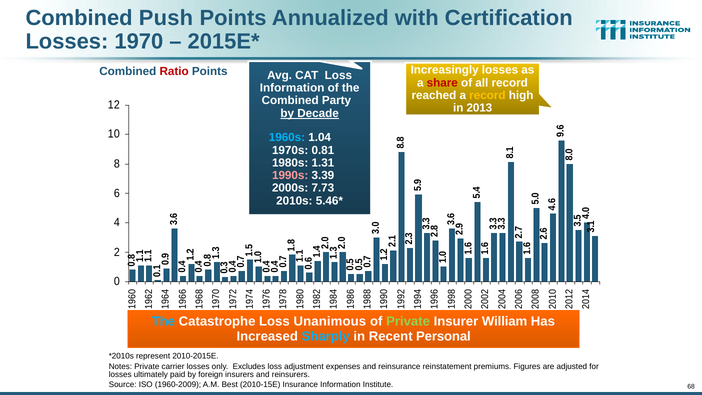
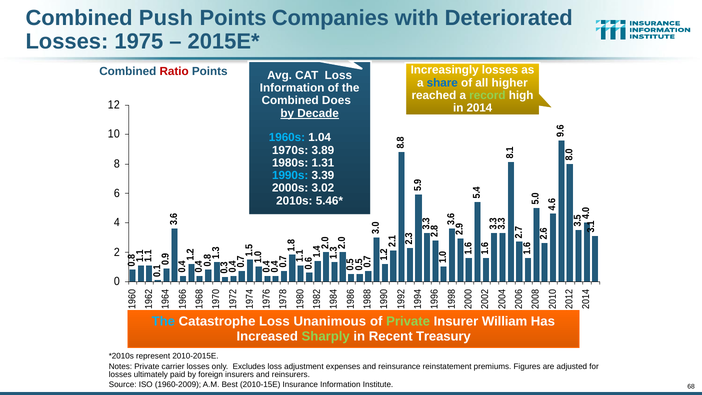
Annualized: Annualized -> Companies
Certification: Certification -> Deteriorated
1970: 1970 -> 1975
share colour: red -> blue
all record: record -> higher
record at (487, 95) colour: yellow -> light green
Party: Party -> Does
2013: 2013 -> 2014
0.81: 0.81 -> 3.89
1990s colour: pink -> light blue
7.73: 7.73 -> 3.02
Sharply colour: light blue -> light green
Personal: Personal -> Treasury
